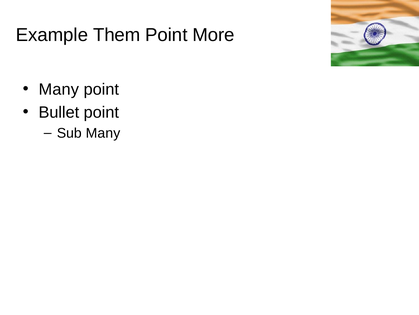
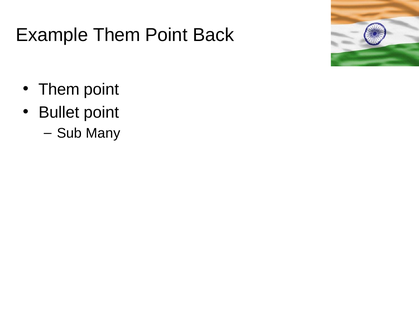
More: More -> Back
Many at (59, 89): Many -> Them
